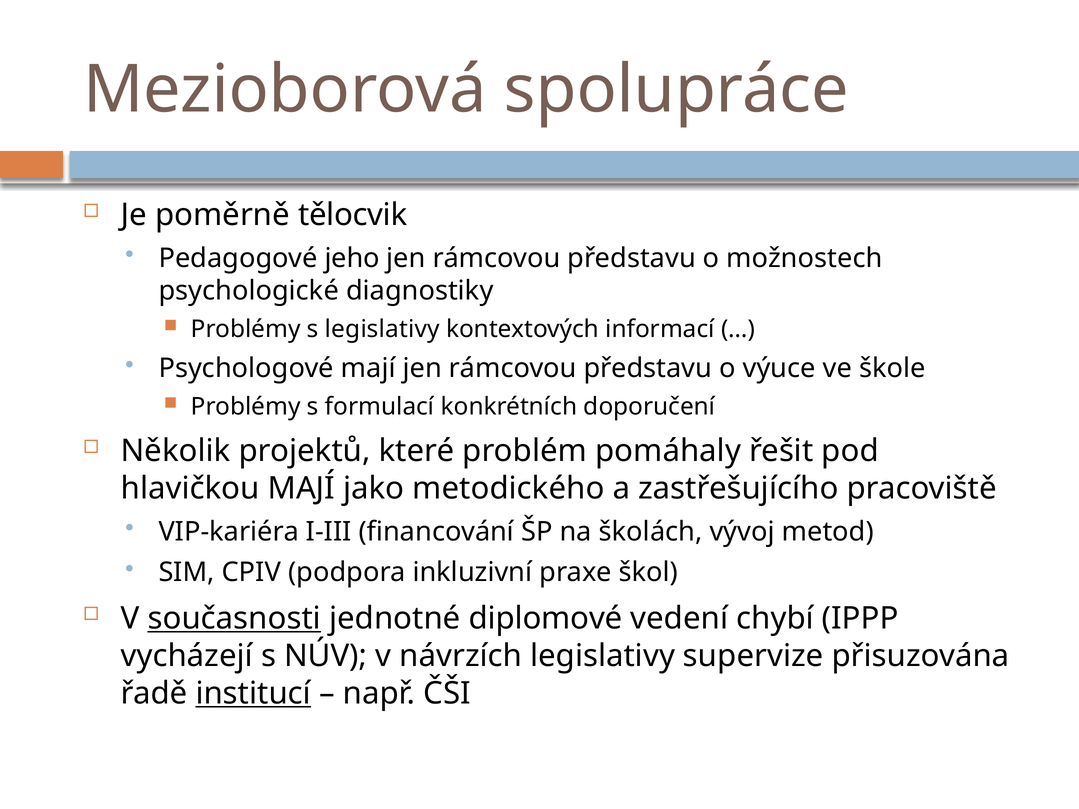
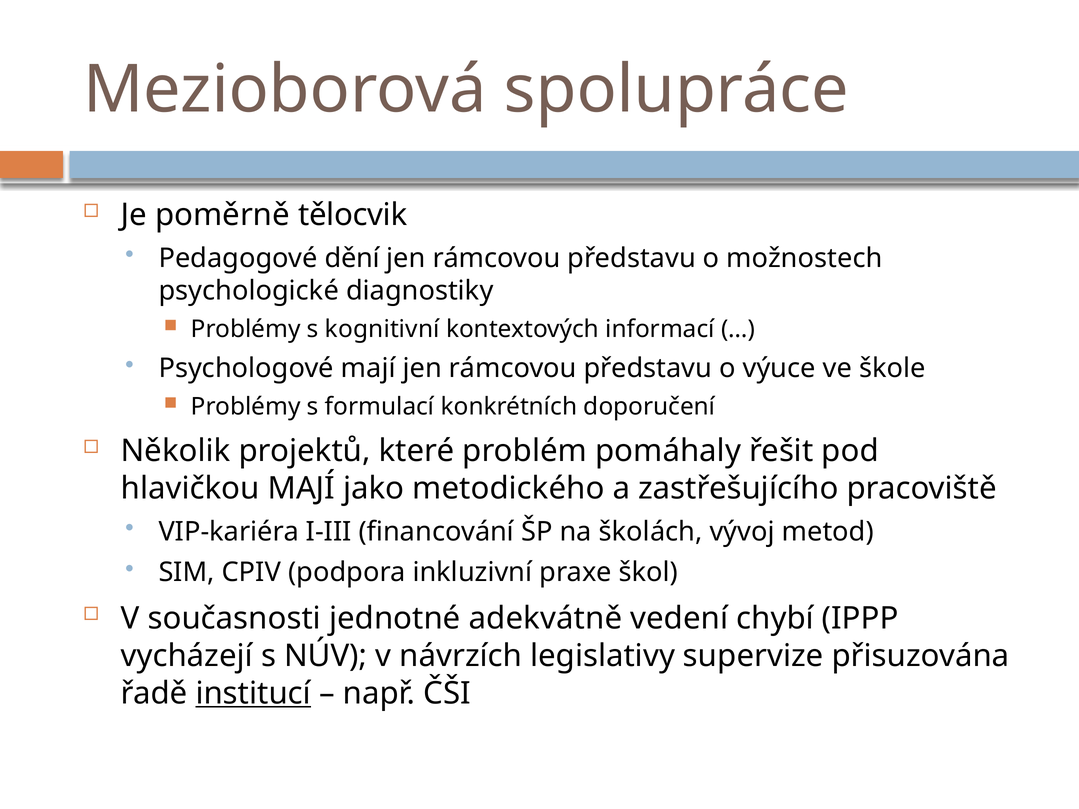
jeho: jeho -> dění
s legislativy: legislativy -> kognitivní
současnosti underline: present -> none
diplomové: diplomové -> adekvátně
